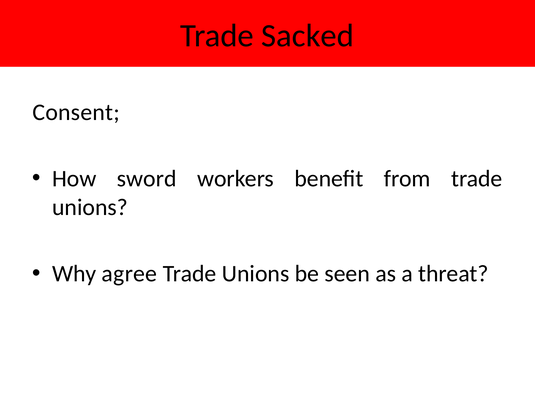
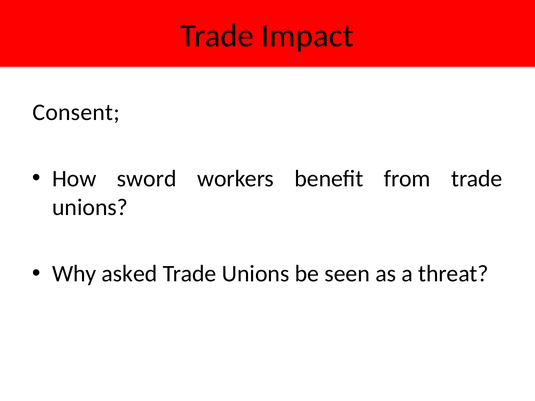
Sacked: Sacked -> Impact
agree: agree -> asked
